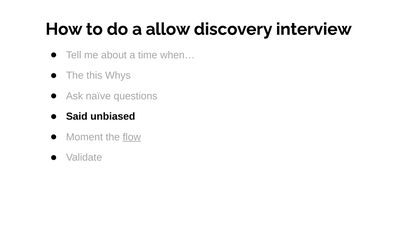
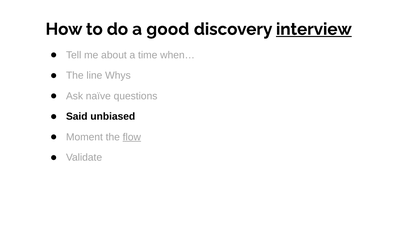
allow: allow -> good
interview underline: none -> present
this: this -> line
